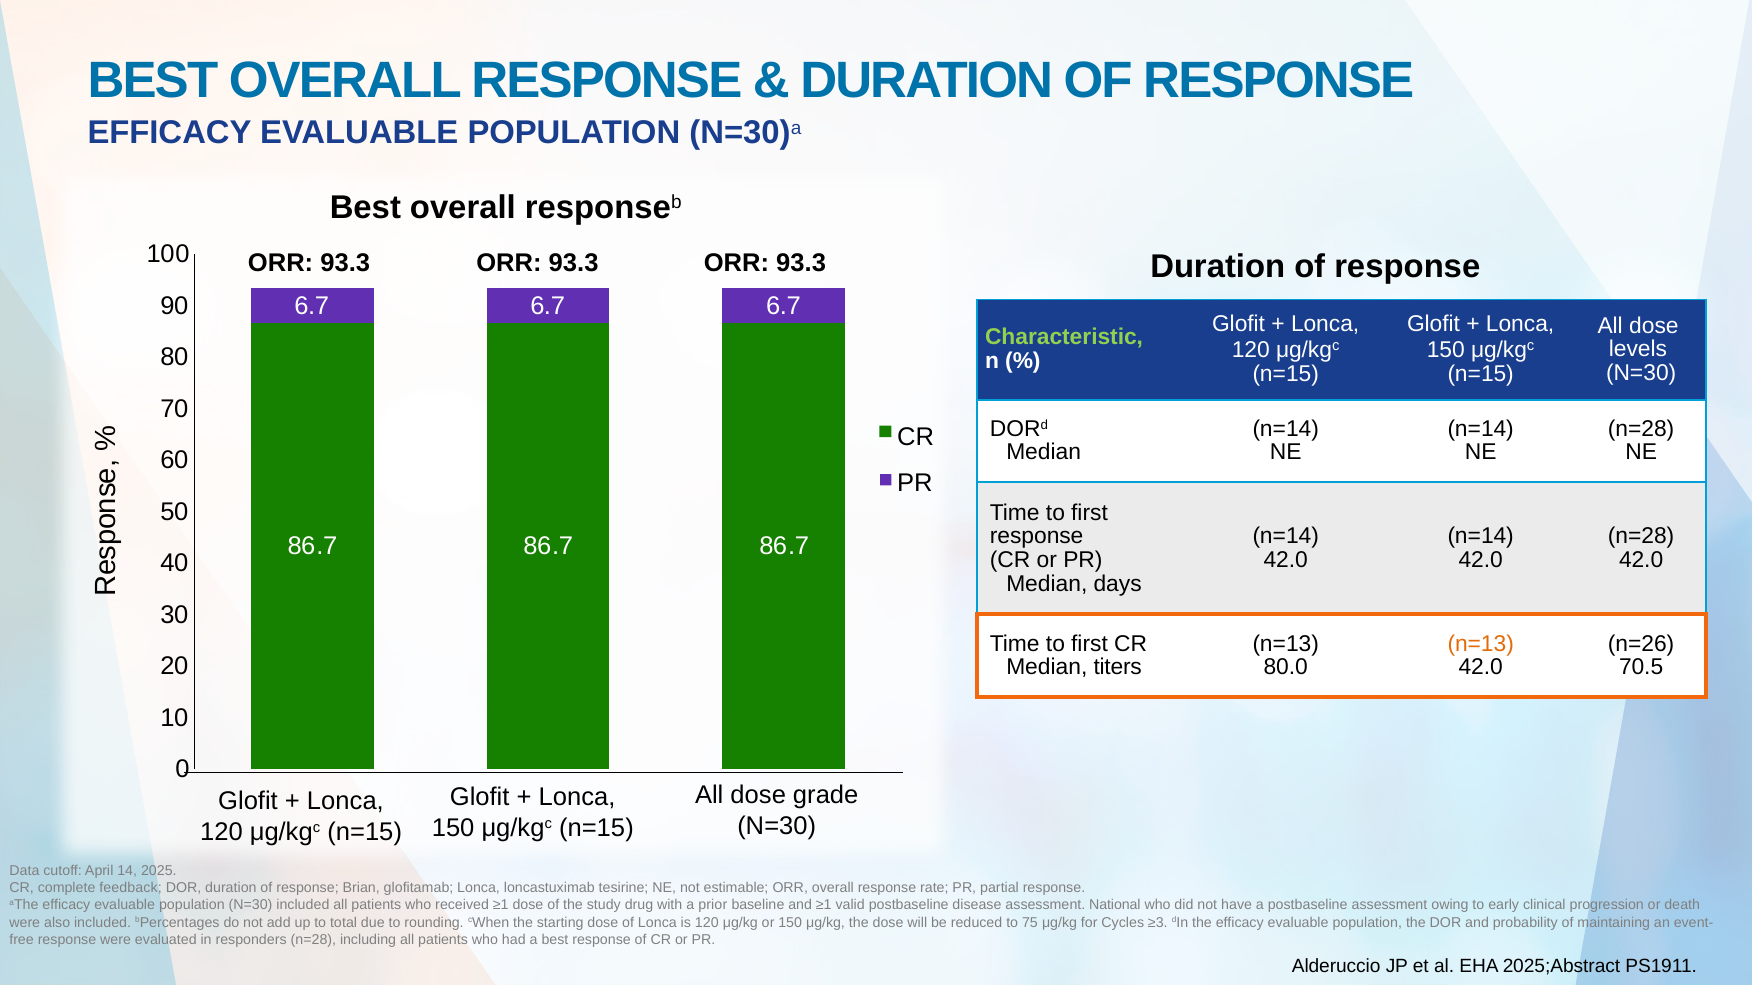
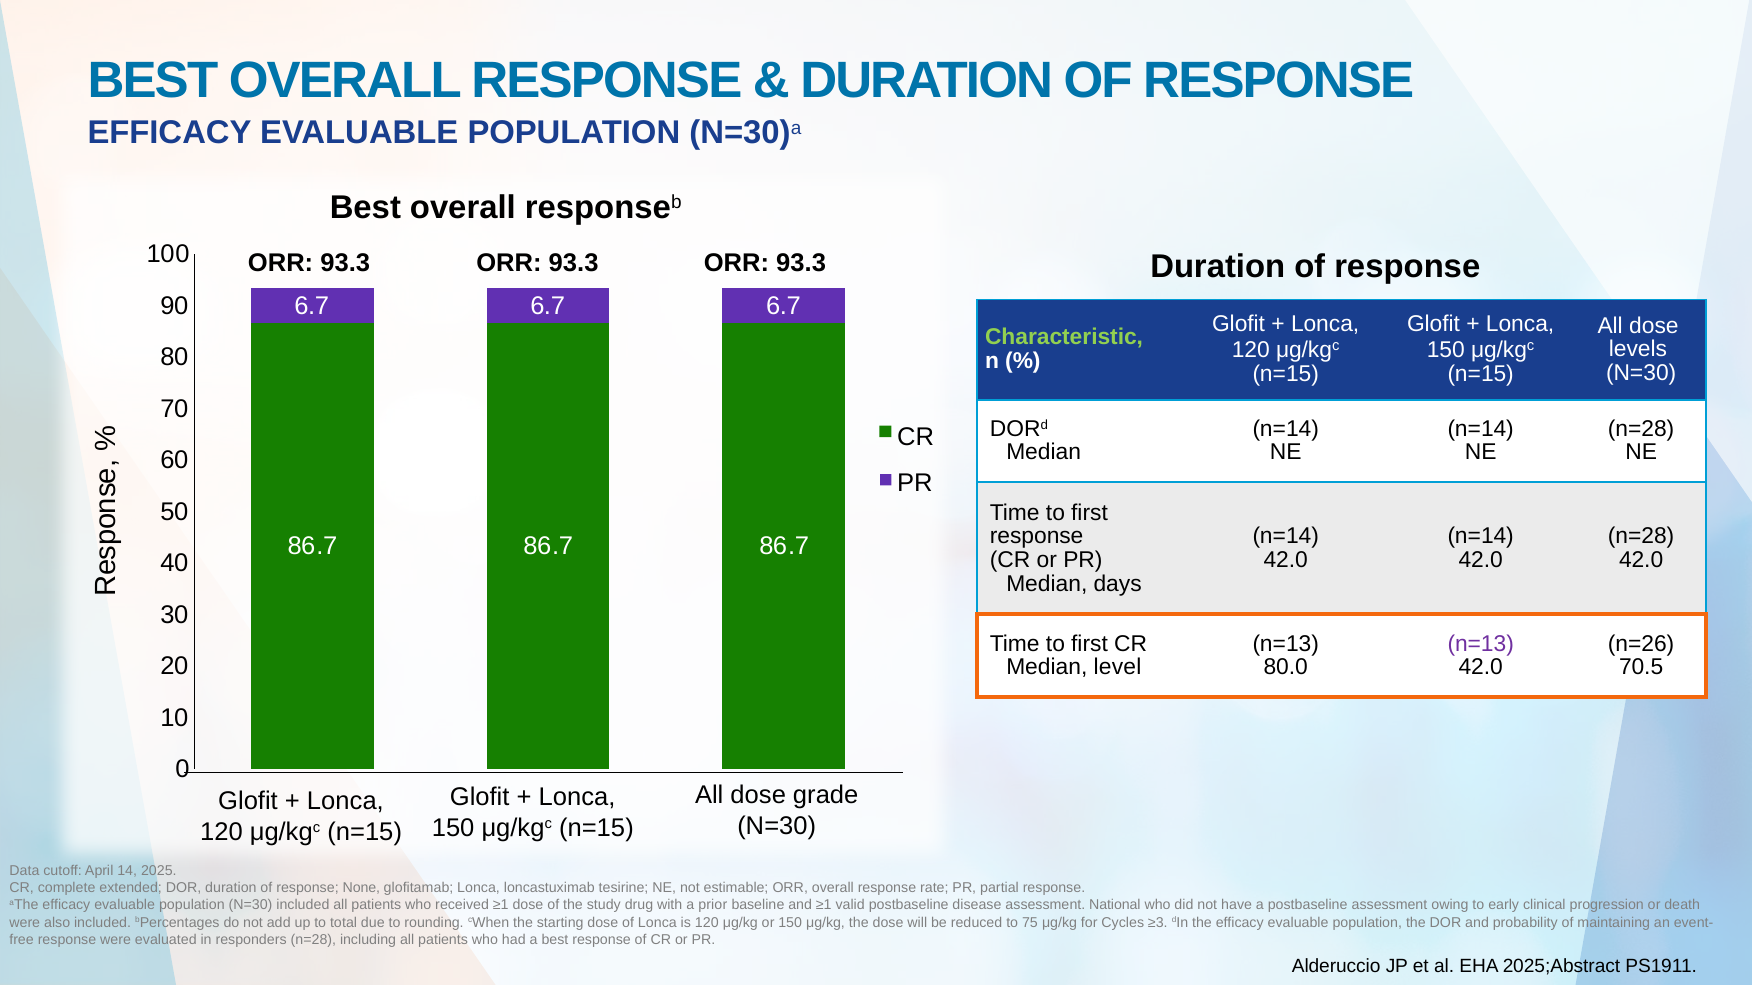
n=13 at (1481, 644) colour: orange -> purple
titers: titers -> level
feedback: feedback -> extended
Brian: Brian -> None
